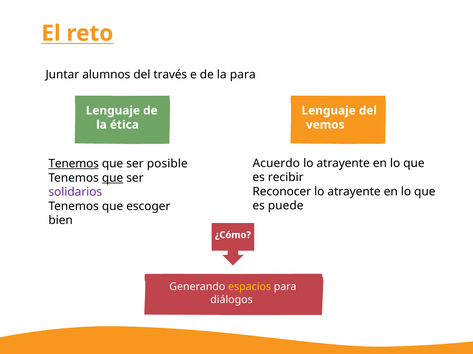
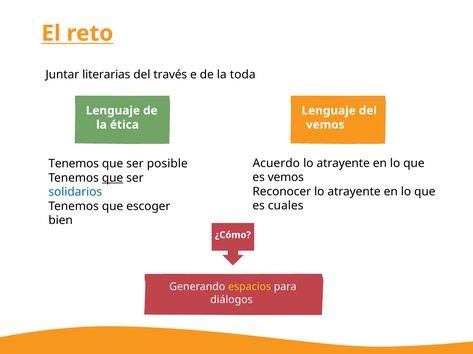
alumnos: alumnos -> literarias
la para: para -> toda
Tenemos at (74, 164) underline: present -> none
es recibir: recibir -> vemos
solidarios colour: purple -> blue
puede: puede -> cuales
